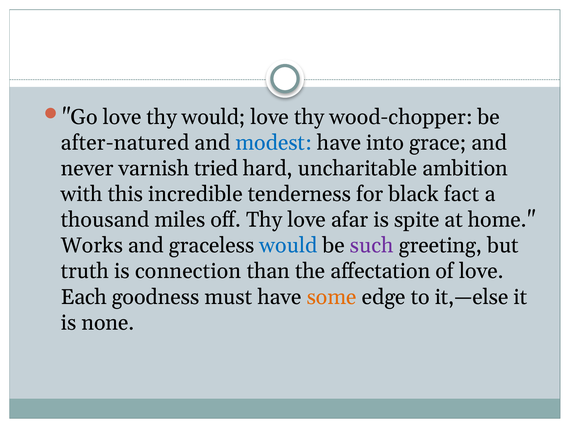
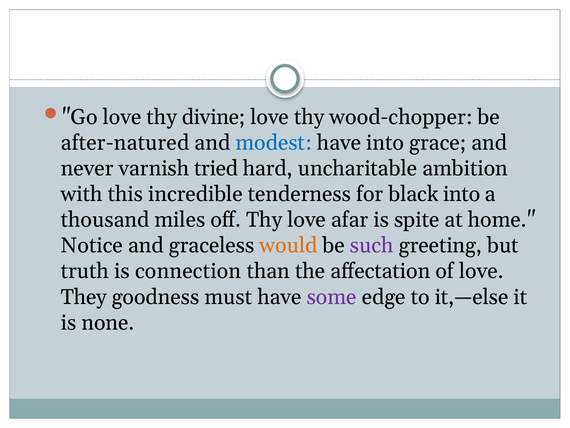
thy would: would -> divine
black fact: fact -> into
Works: Works -> Notice
would at (288, 245) colour: blue -> orange
Each: Each -> They
some colour: orange -> purple
